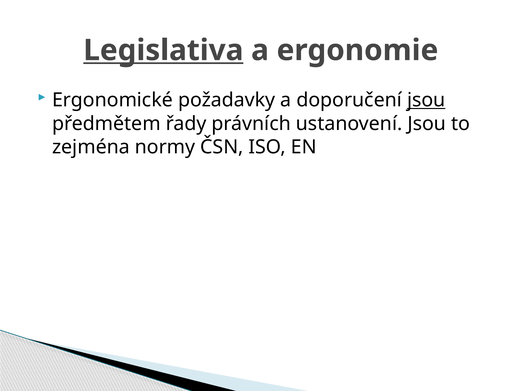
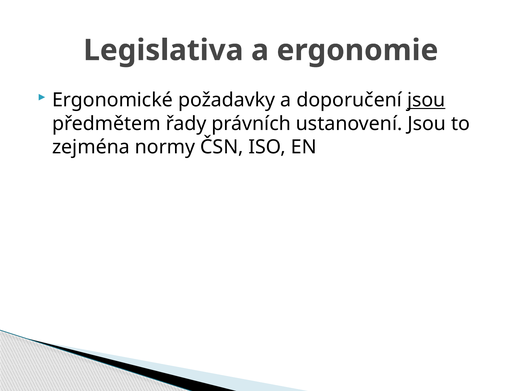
Legislativa underline: present -> none
